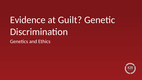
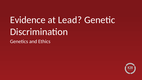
Guilt: Guilt -> Lead
